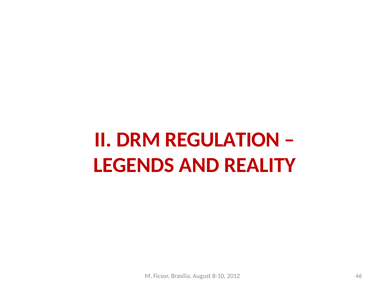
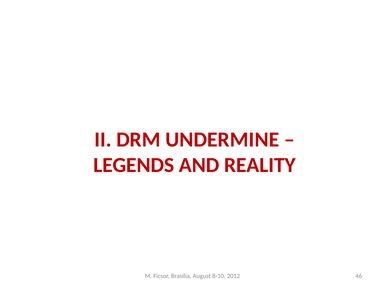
REGULATION: REGULATION -> UNDERMINE
